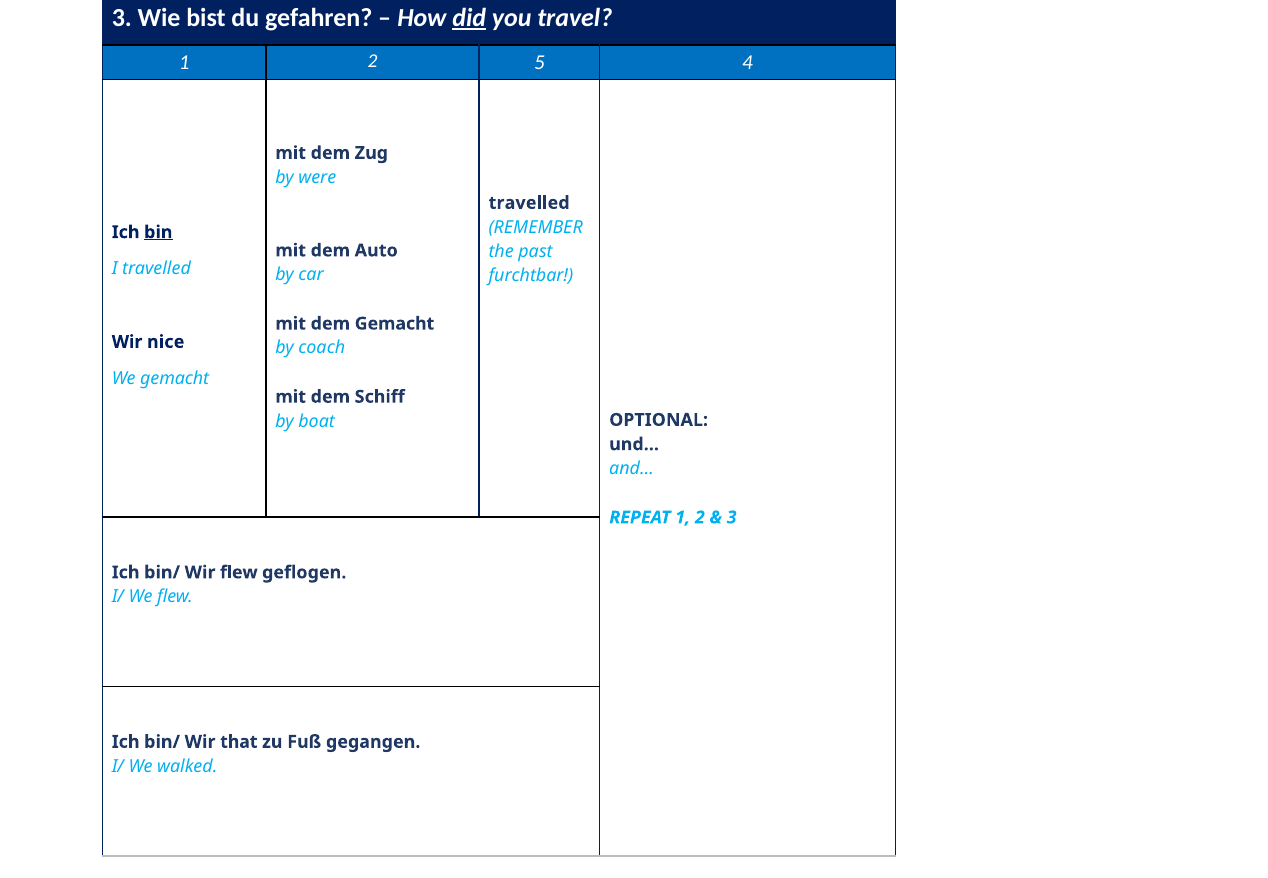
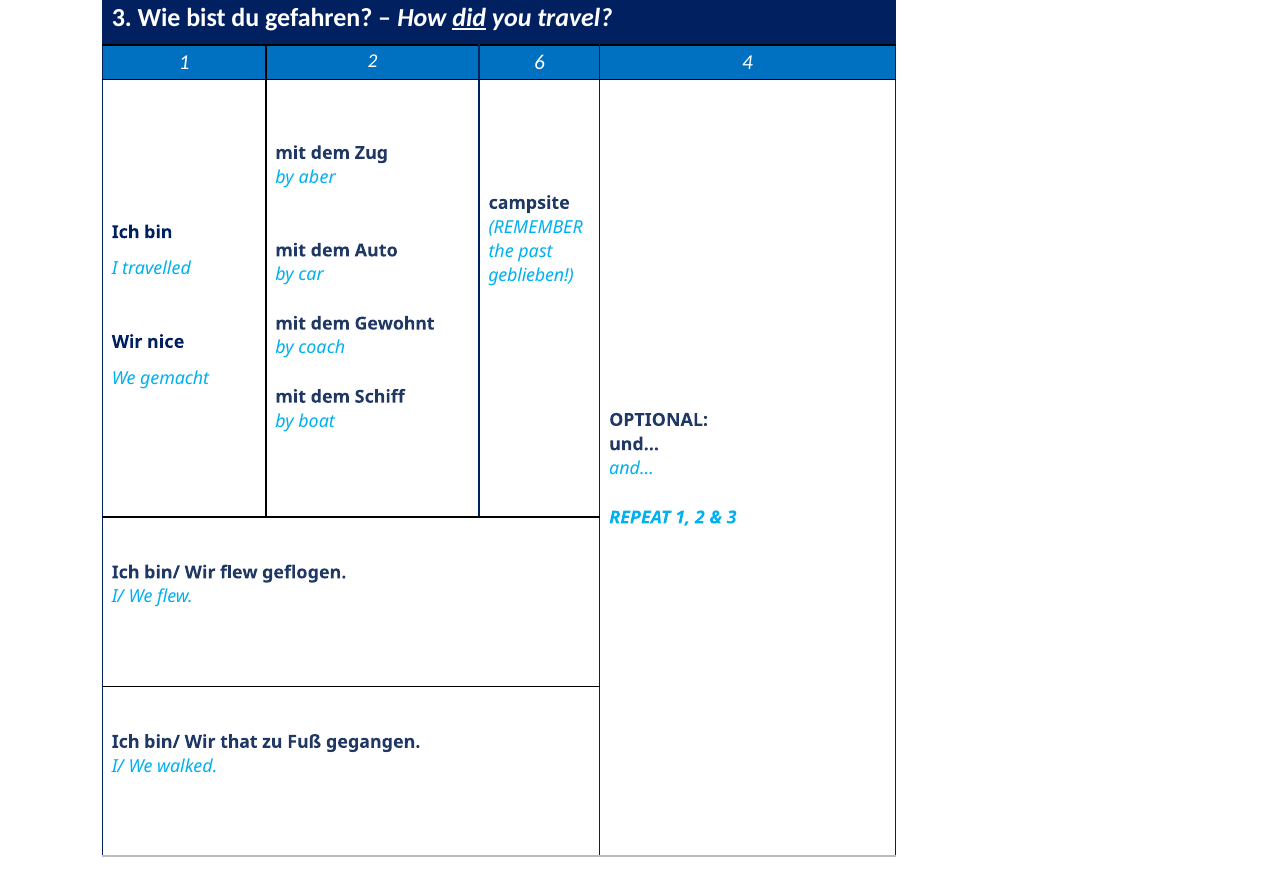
5: 5 -> 6
were: were -> aber
travelled at (529, 203): travelled -> campsite
bin underline: present -> none
furchtbar: furchtbar -> geblieben
dem Gemacht: Gemacht -> Gewohnt
